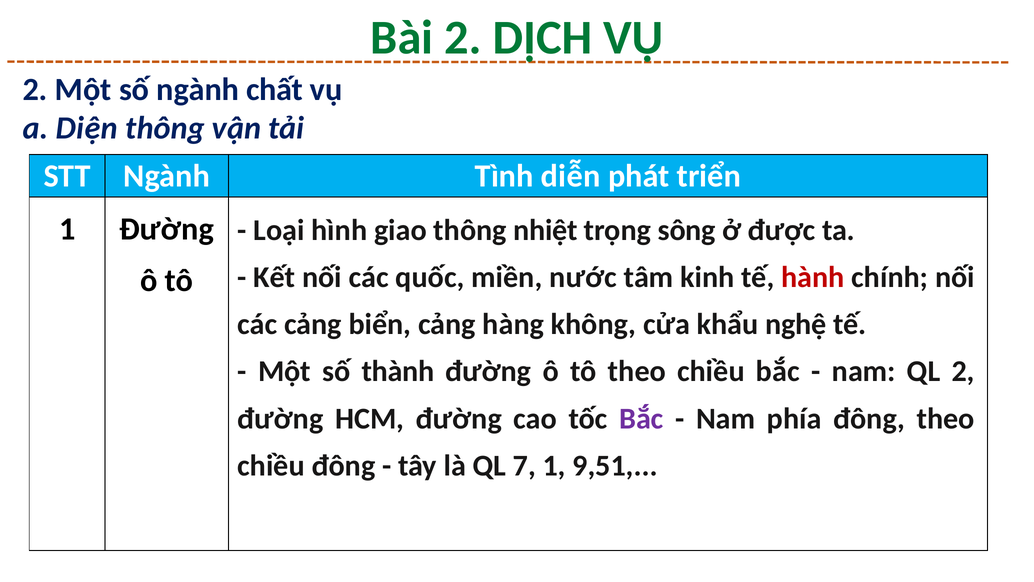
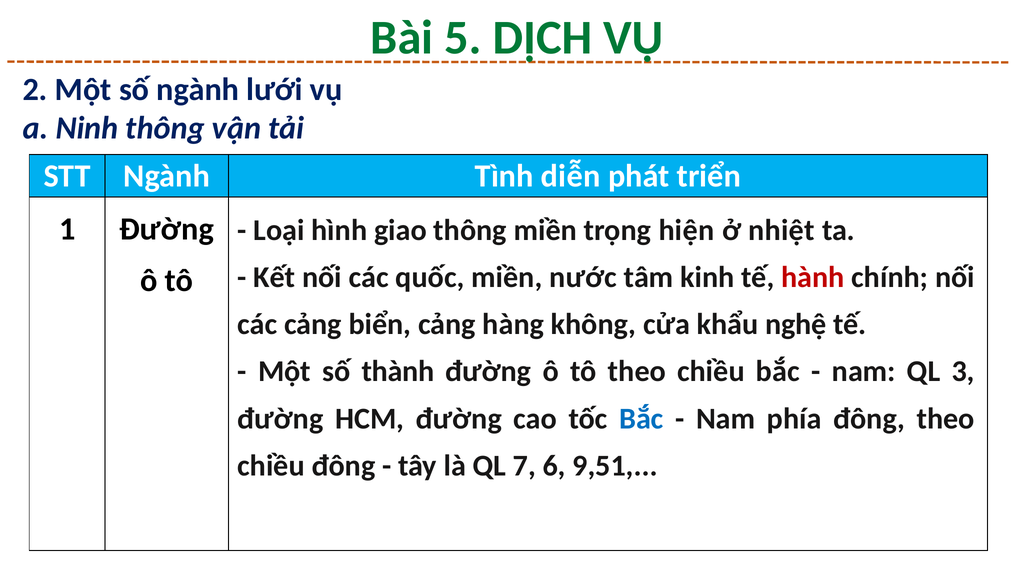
Bài 2: 2 -> 5
chất: chất -> lưới
Diện: Diện -> Ninh
thông nhiệt: nhiệt -> miền
sông: sông -> hiện
được: được -> nhiệt
QL 2: 2 -> 3
Bắc at (641, 418) colour: purple -> blue
7 1: 1 -> 6
